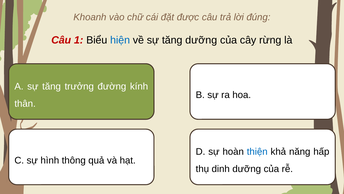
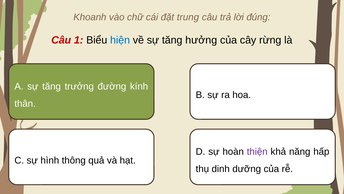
được: được -> trung
tăng dưỡng: dưỡng -> hưởng
thiện colour: blue -> purple
